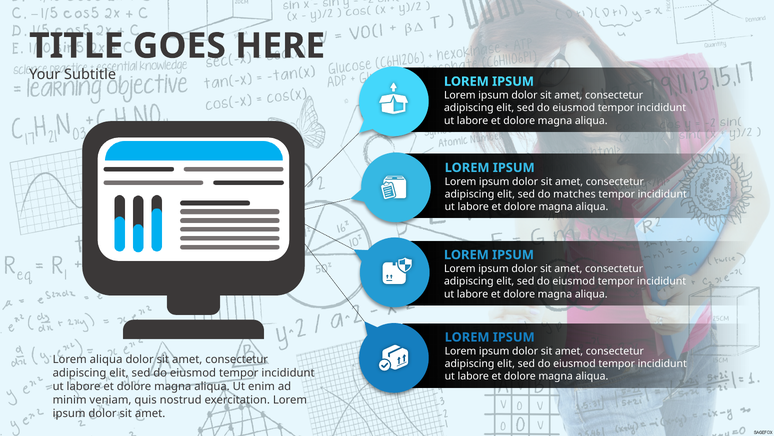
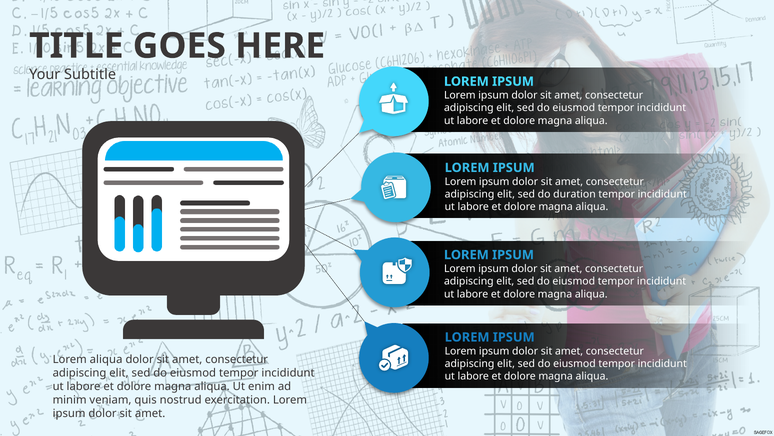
matches: matches -> duration
